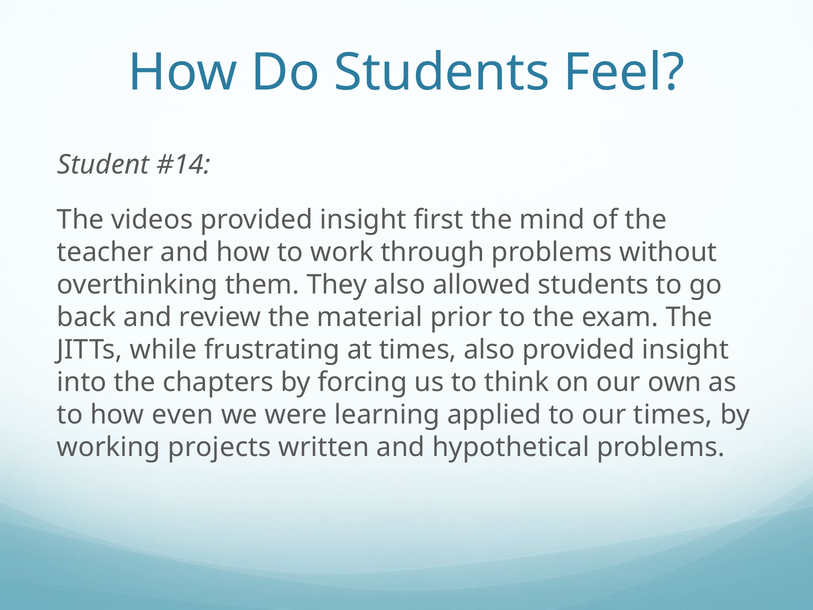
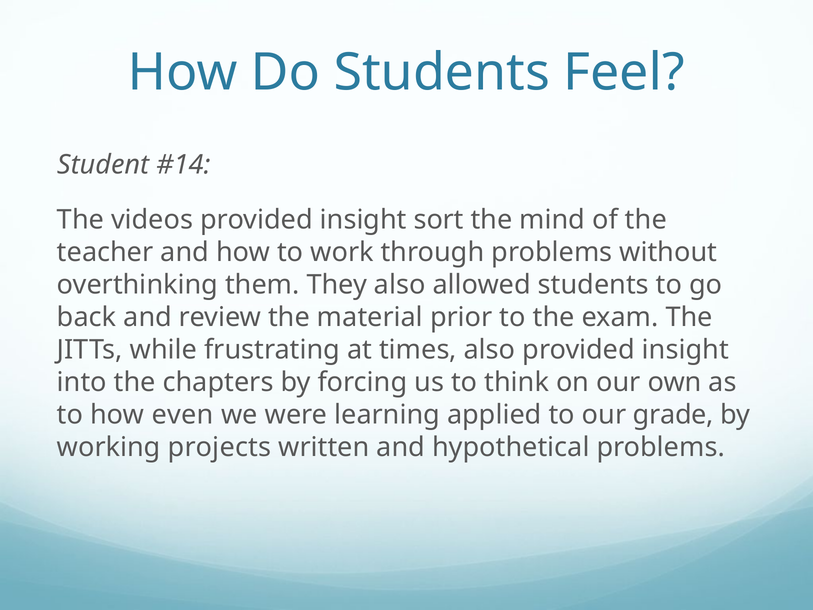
first: first -> sort
our times: times -> grade
